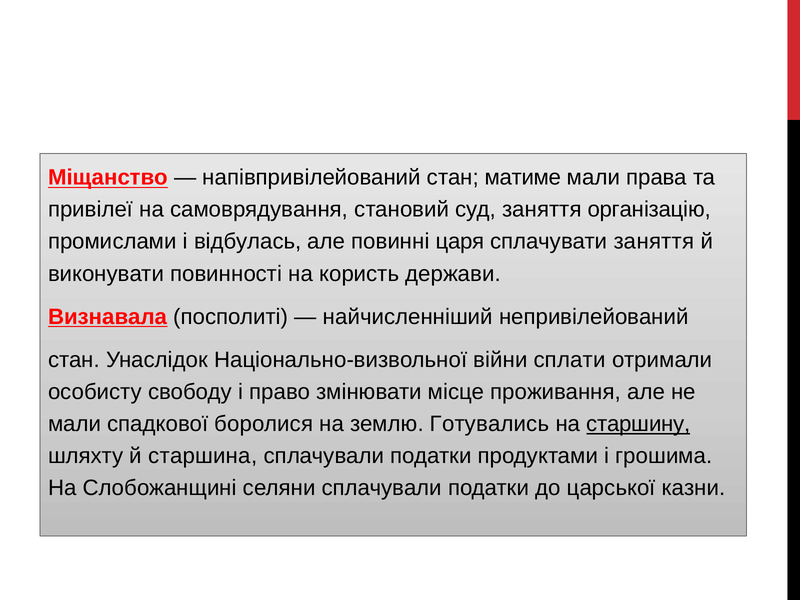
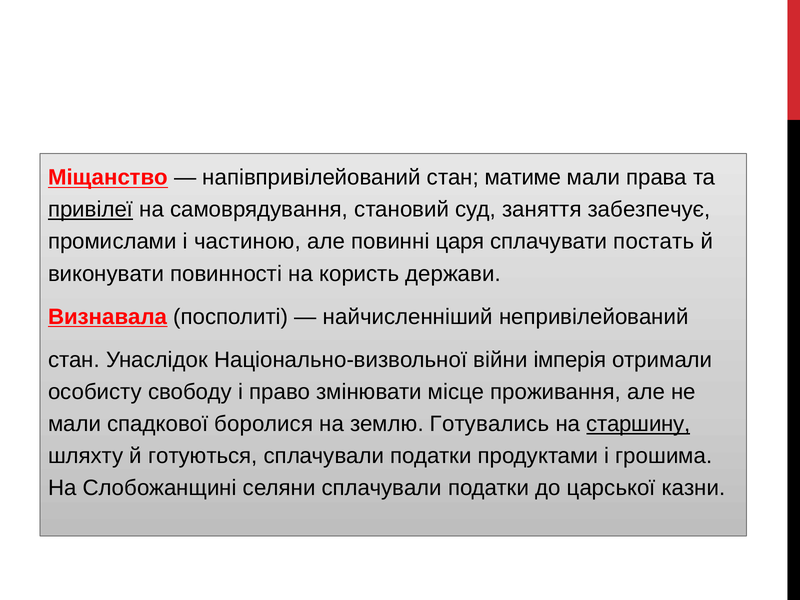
привілеї underline: none -> present
організацію: організацію -> забезпечує
відбулась: відбулась -> частиною
сплачувати заняття: заняття -> постать
сплати: сплати -> імперія
старшина: старшина -> готуються
